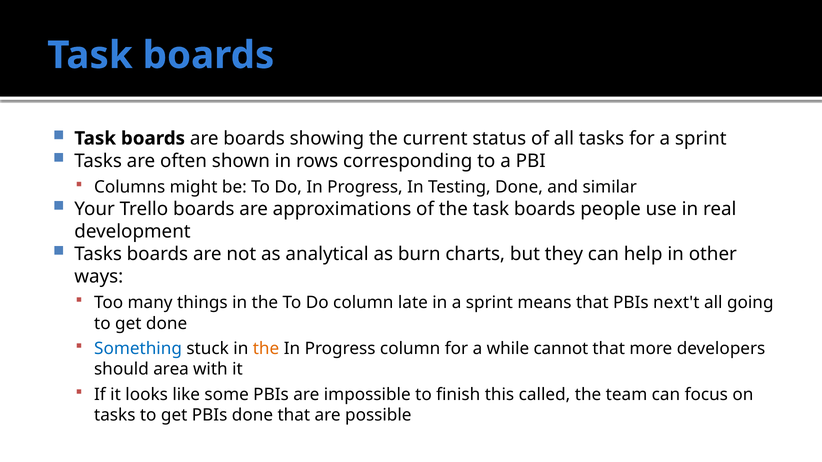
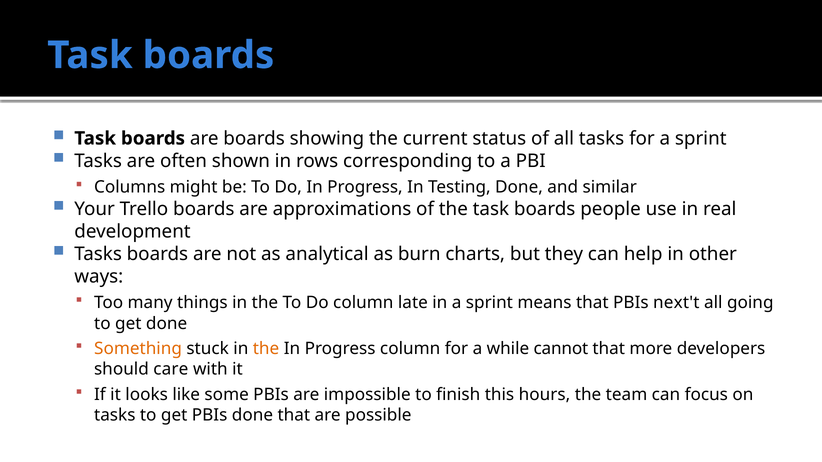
Something colour: blue -> orange
area: area -> care
called: called -> hours
